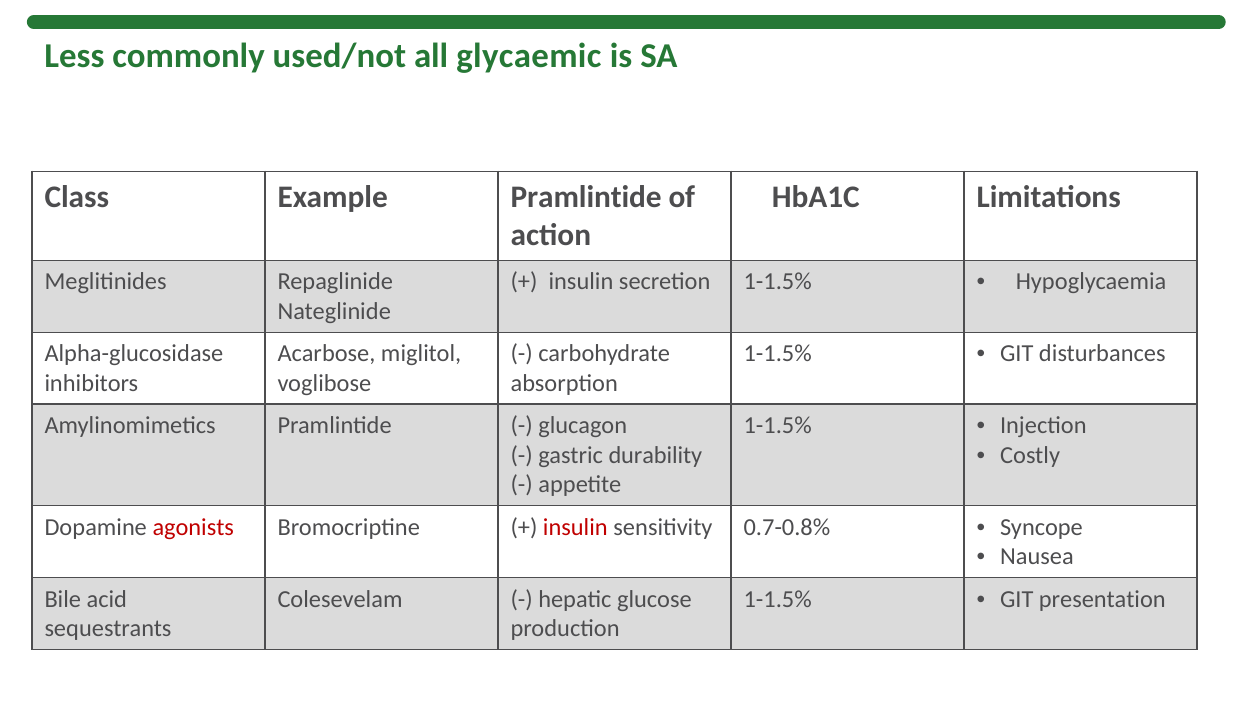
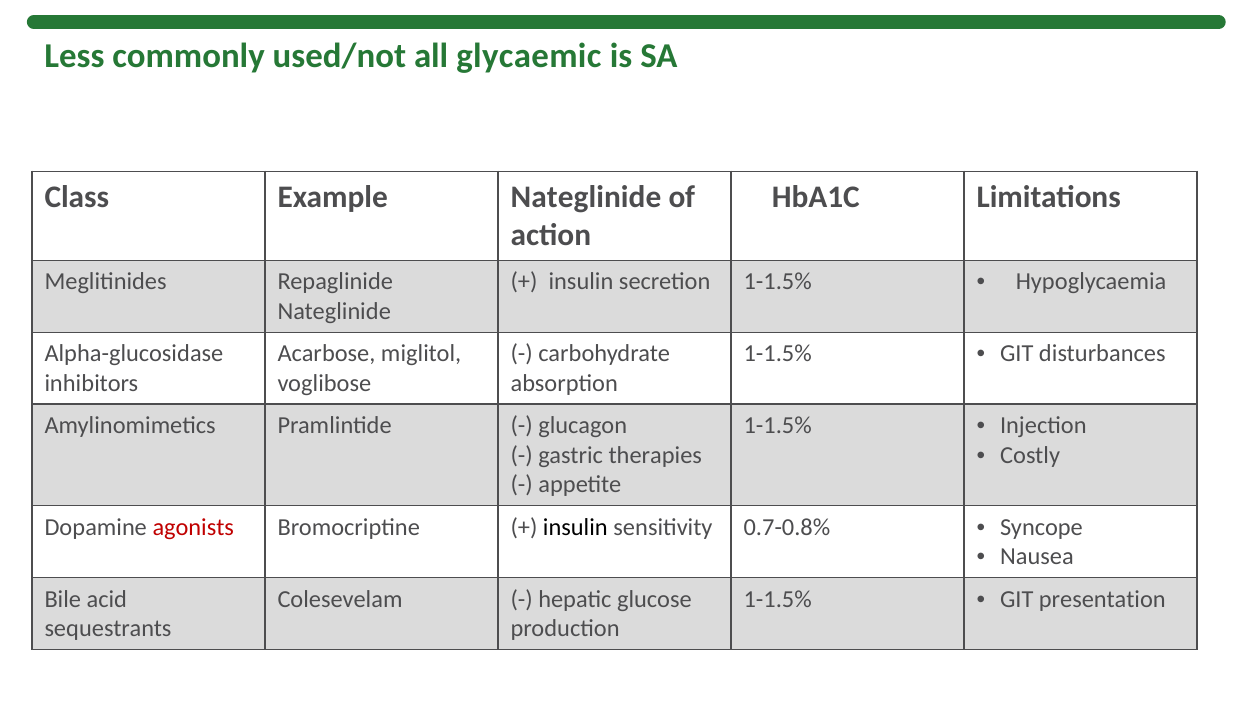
Example Pramlintide: Pramlintide -> Nateglinide
durability: durability -> therapies
insulin at (575, 527) colour: red -> black
